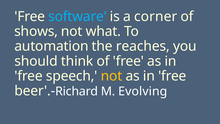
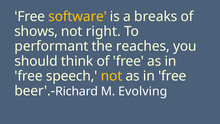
software colour: light blue -> yellow
corner: corner -> breaks
what: what -> right
automation: automation -> performant
